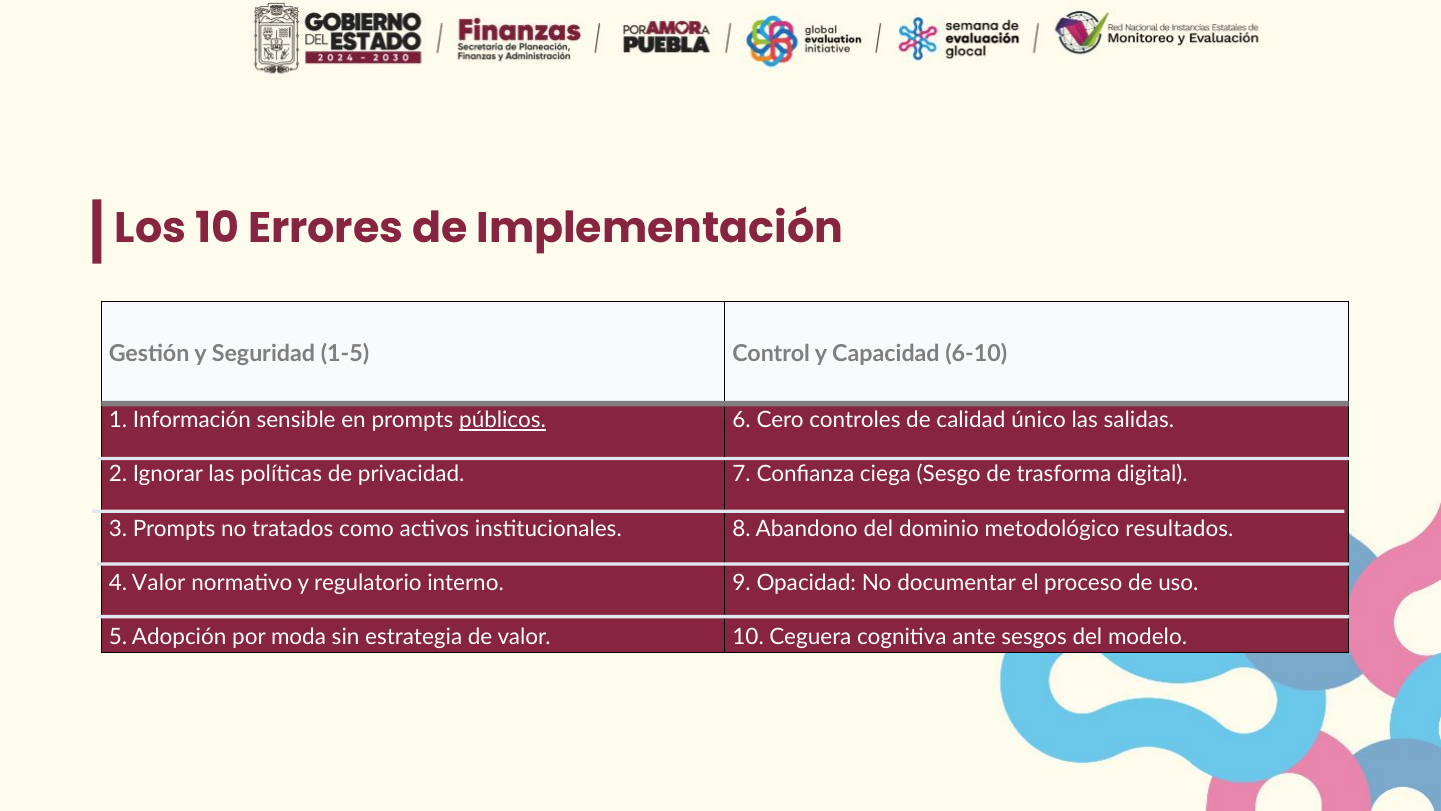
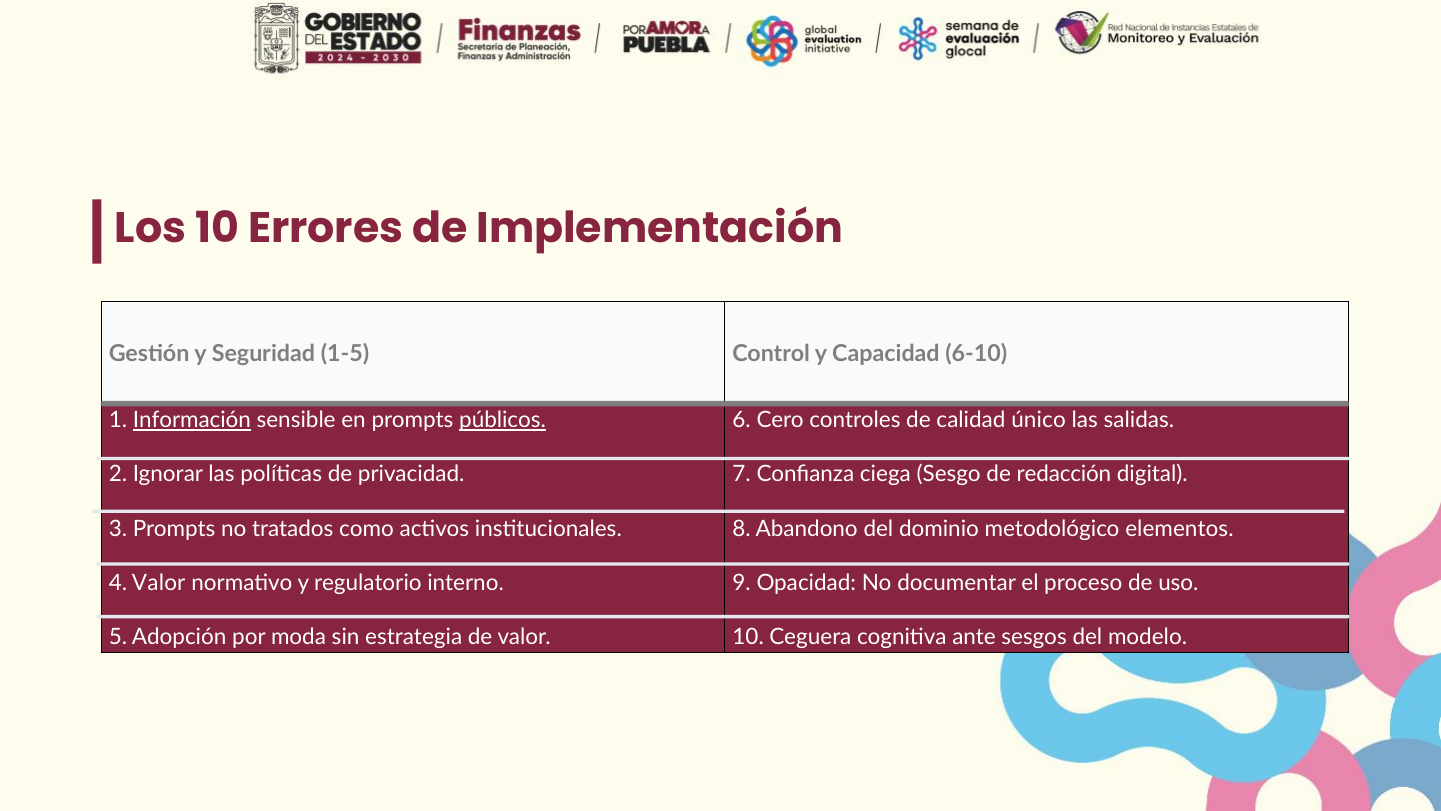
Información underline: none -> present
trasforma: trasforma -> redacción
resultados: resultados -> elementos
